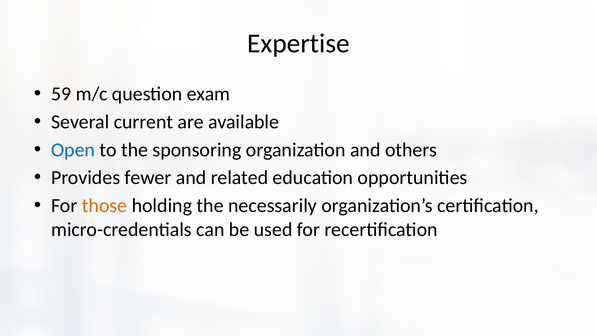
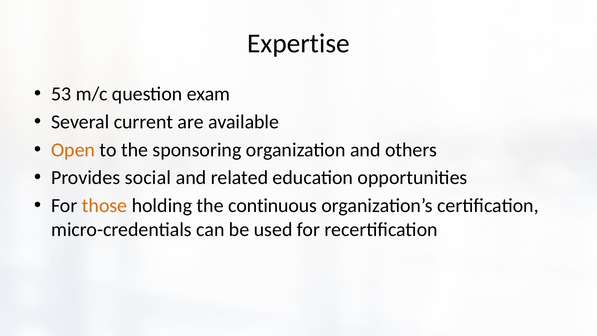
59: 59 -> 53
Open colour: blue -> orange
fewer: fewer -> social
necessarily: necessarily -> continuous
